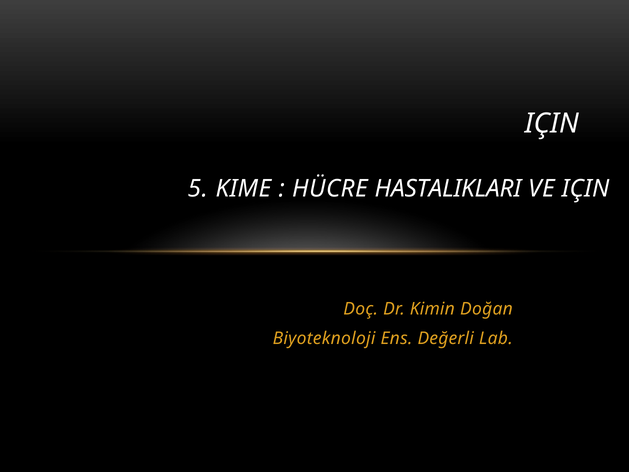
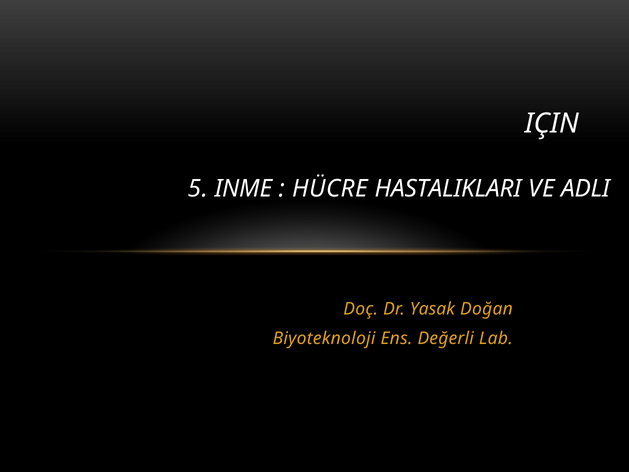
KIME: KIME -> INME
VE IÇIN: IÇIN -> ADLI
Kimin: Kimin -> Yasak
